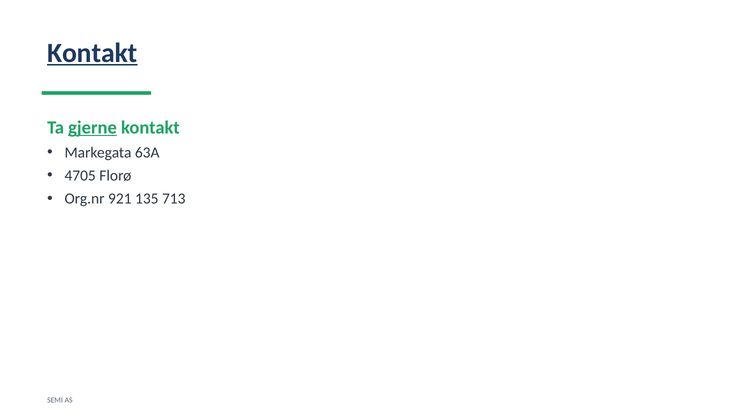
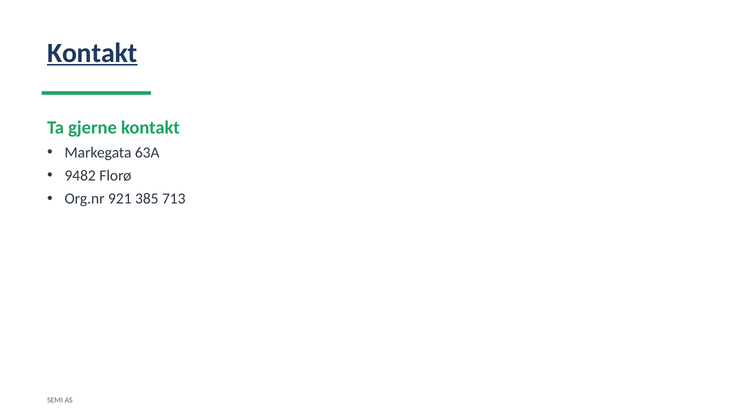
gjerne underline: present -> none
4705: 4705 -> 9482
135: 135 -> 385
